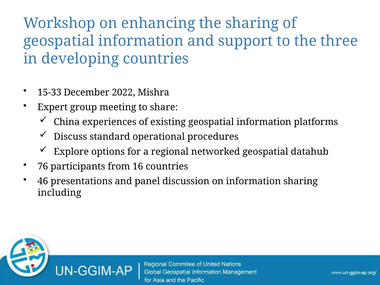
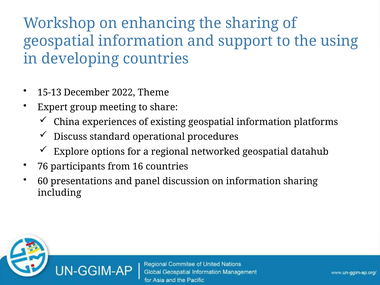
three: three -> using
15-33: 15-33 -> 15-13
Mishra: Mishra -> Theme
46: 46 -> 60
